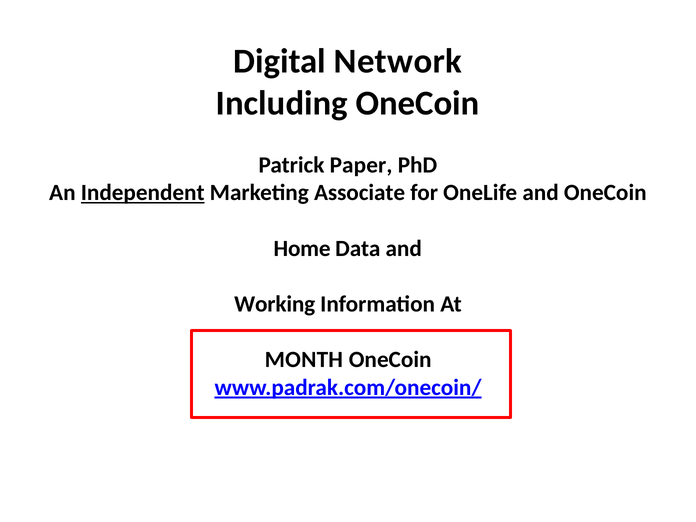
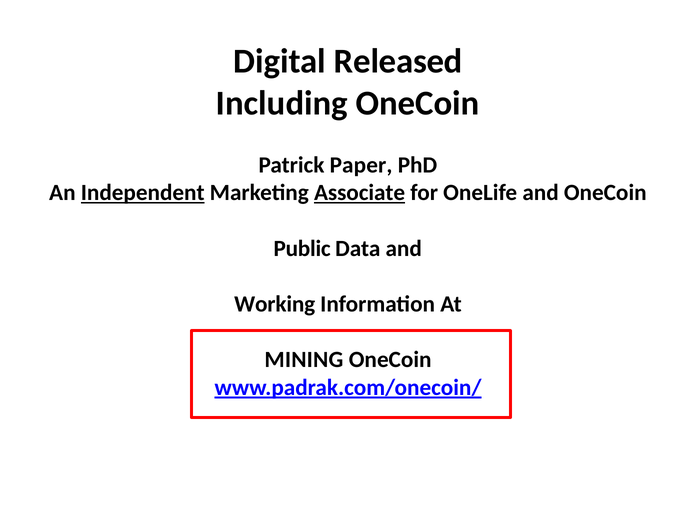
Network: Network -> Released
Associate underline: none -> present
Home: Home -> Public
MONTH: MONTH -> MINING
